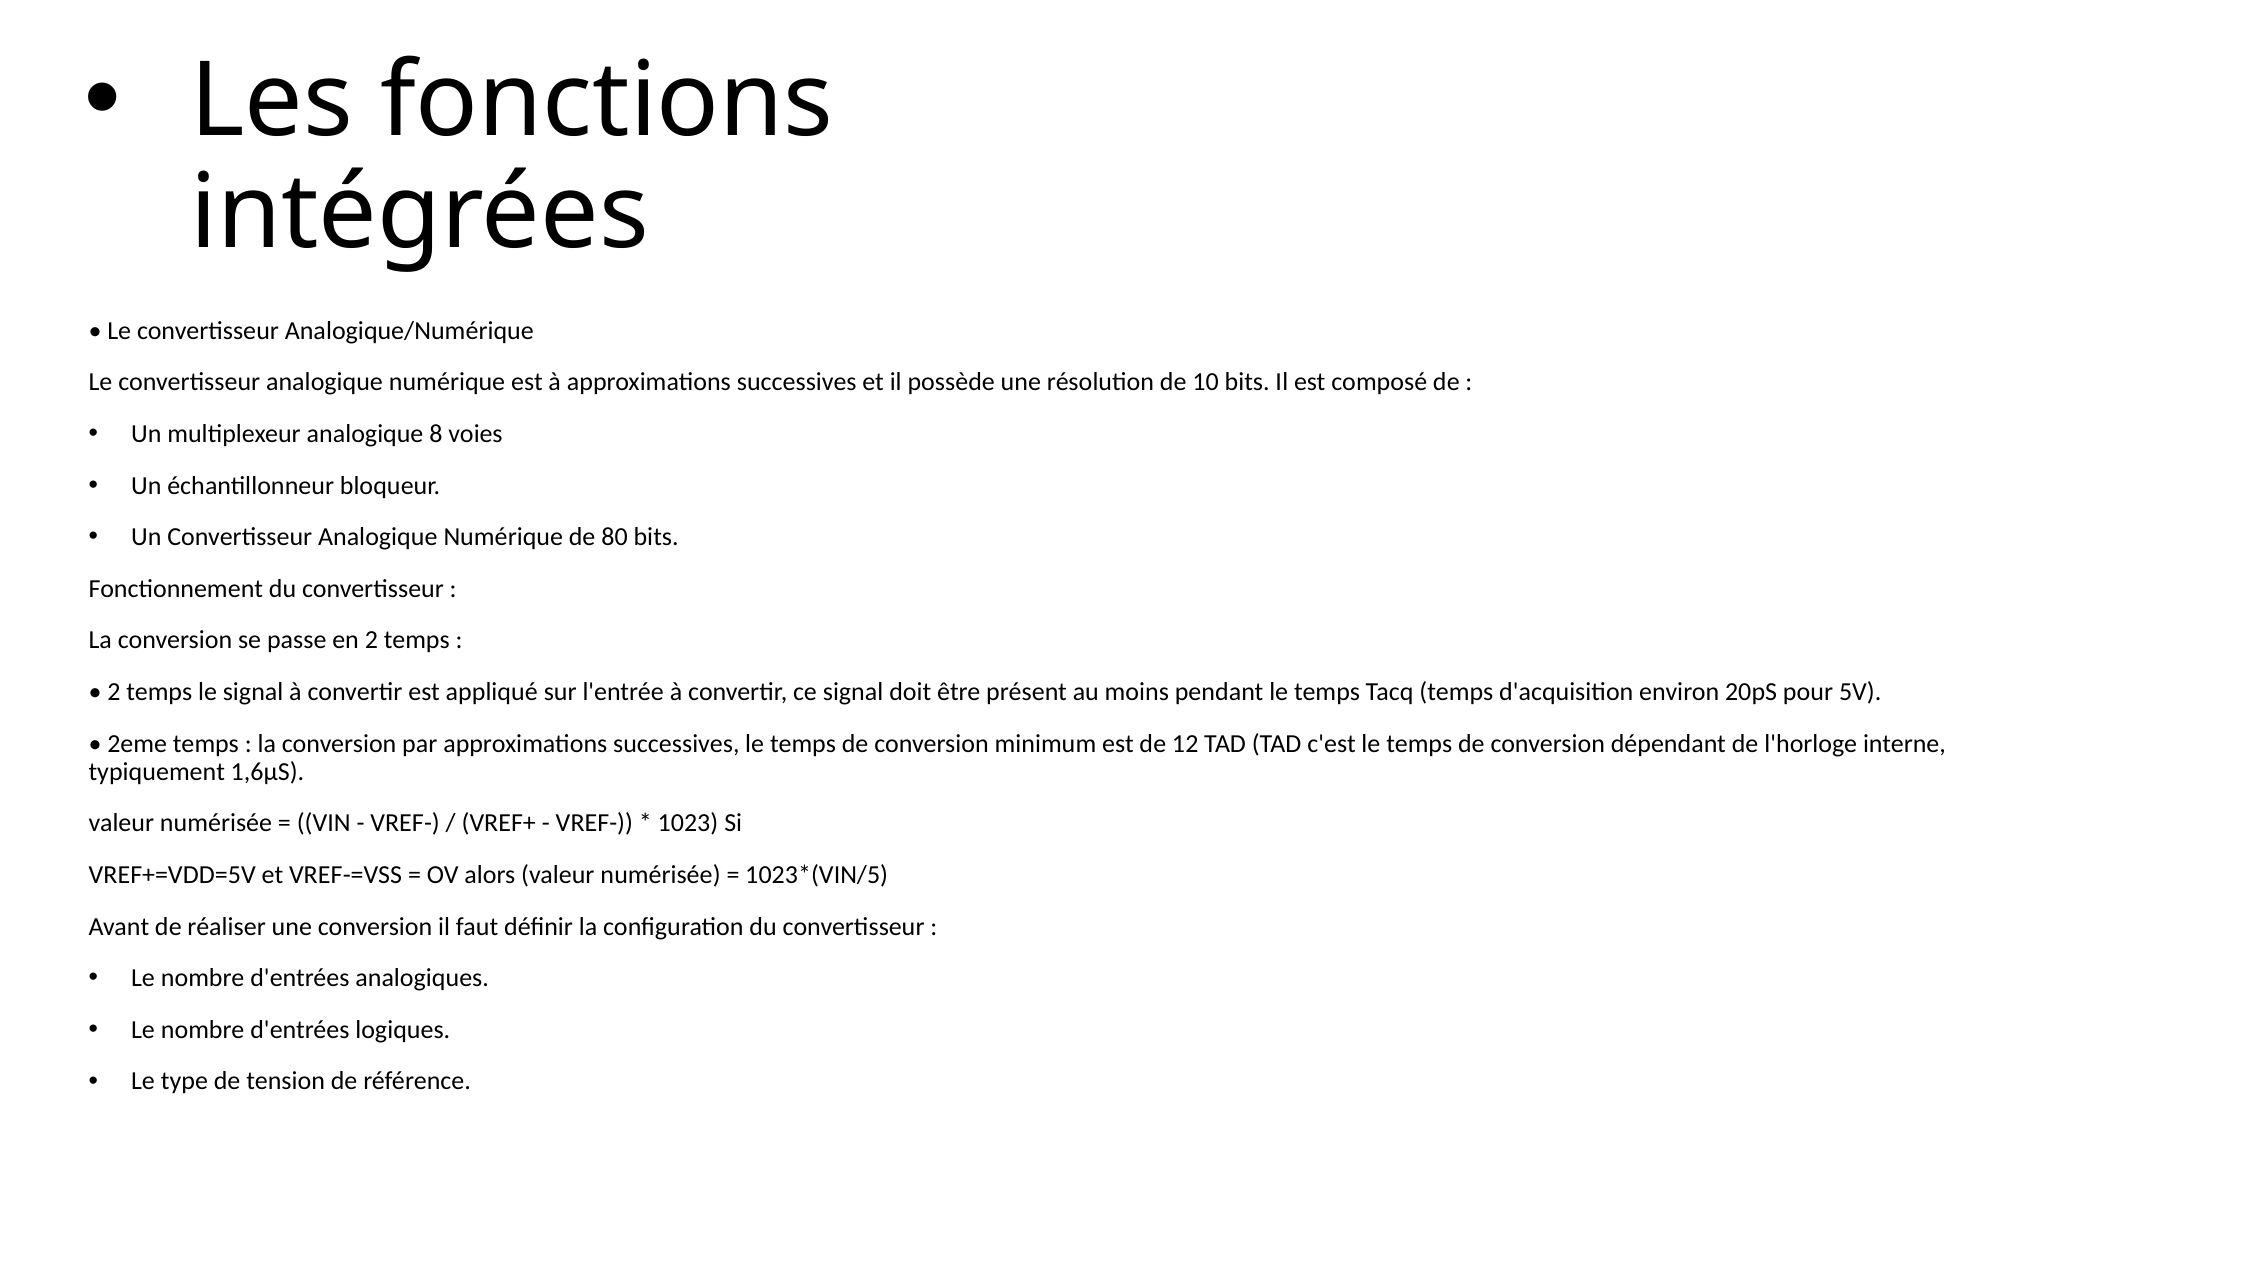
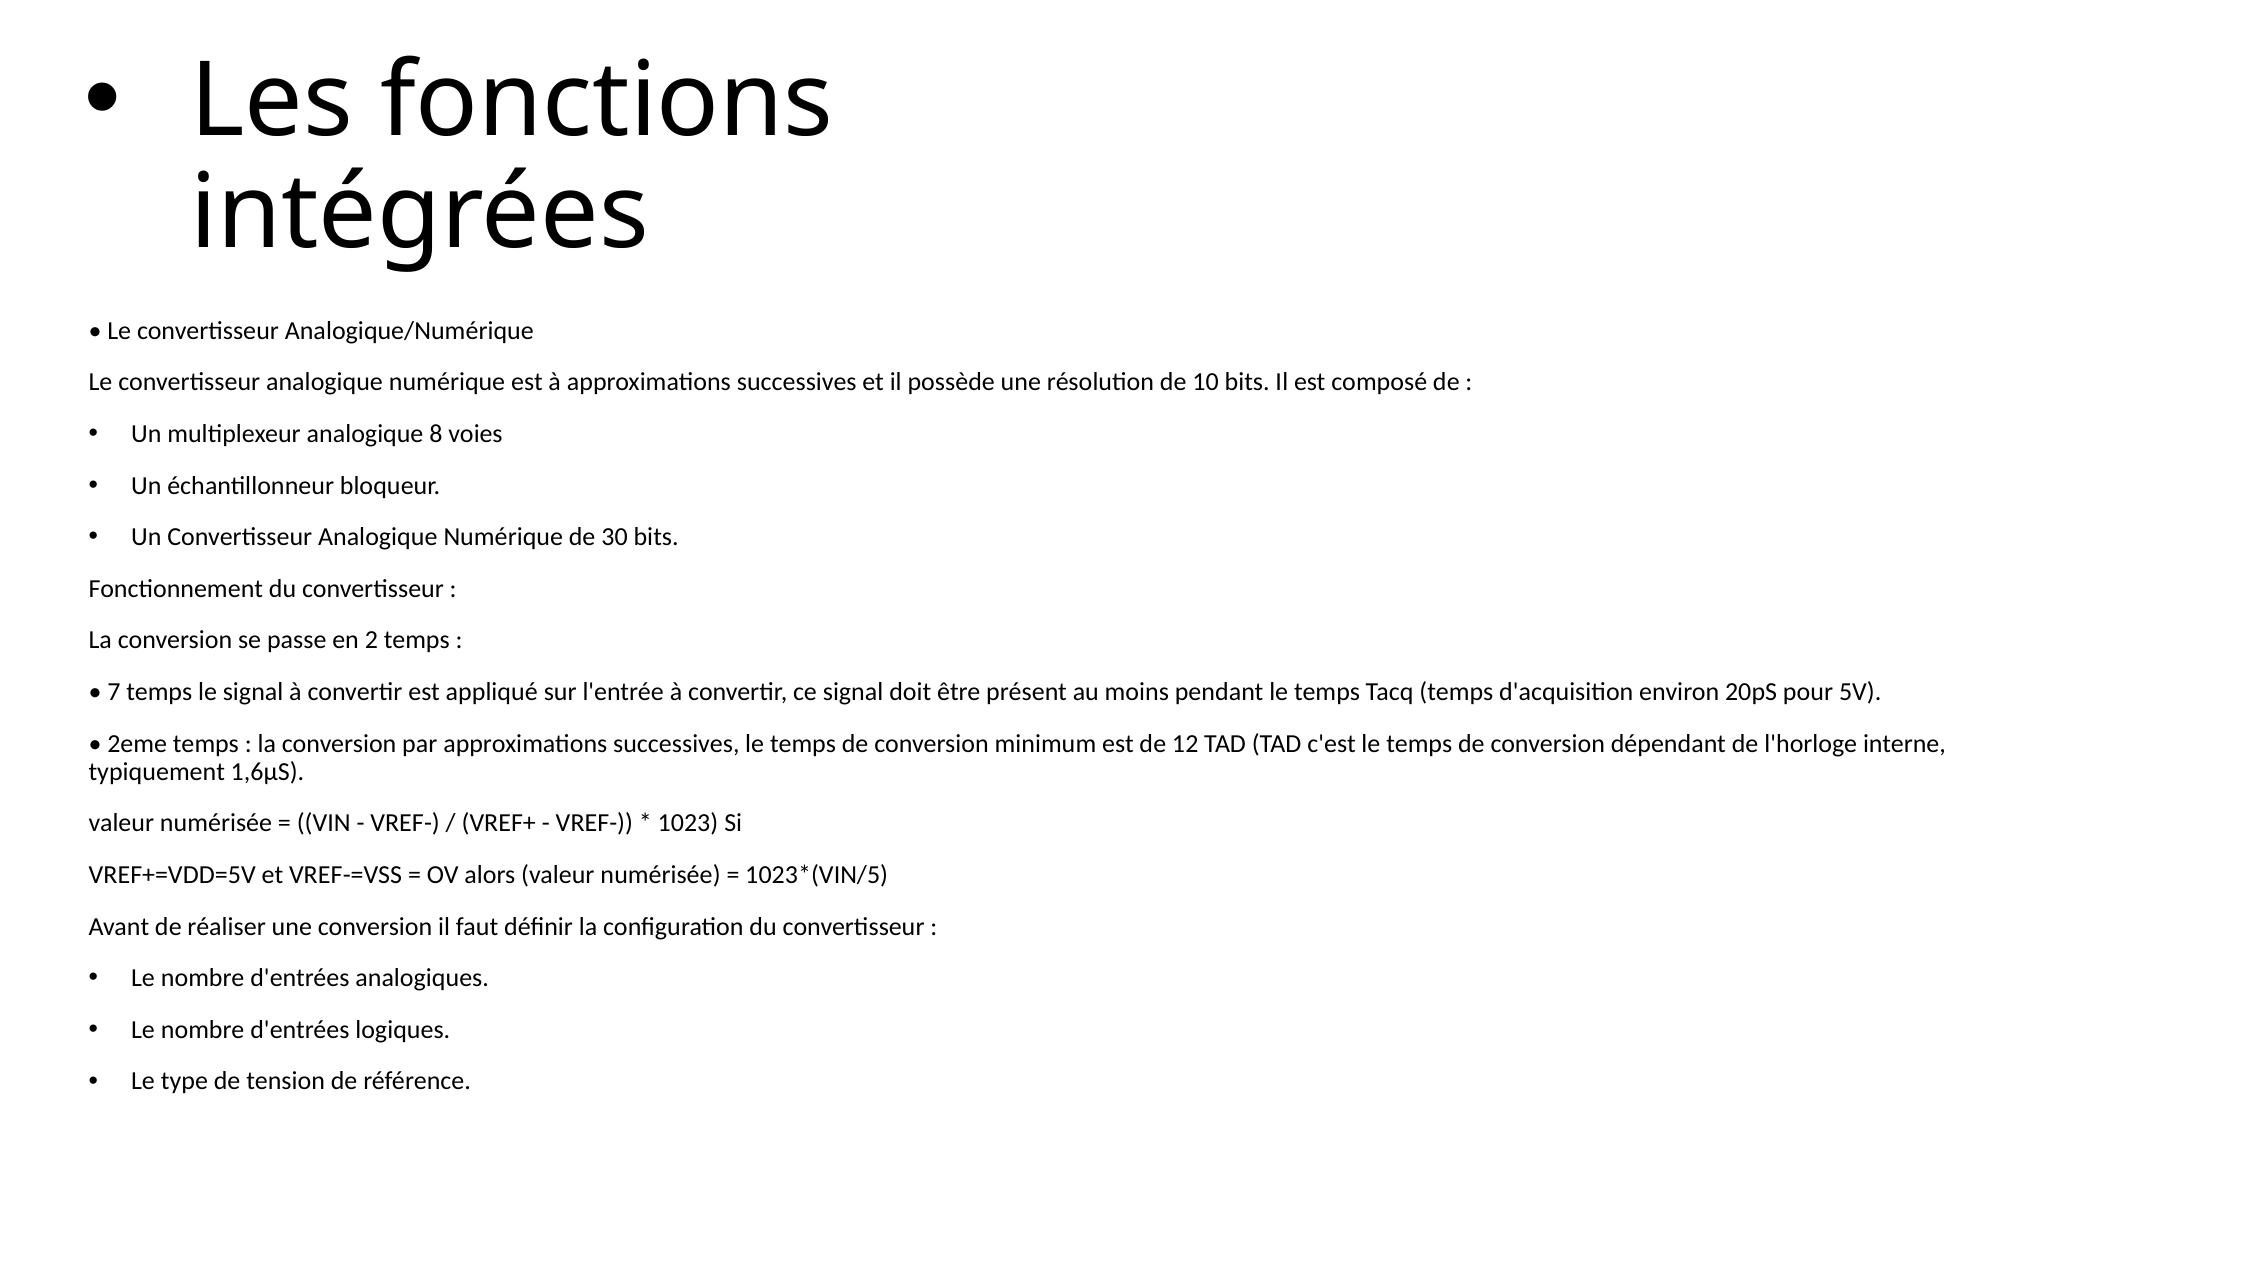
80: 80 -> 30
2 at (114, 692): 2 -> 7
